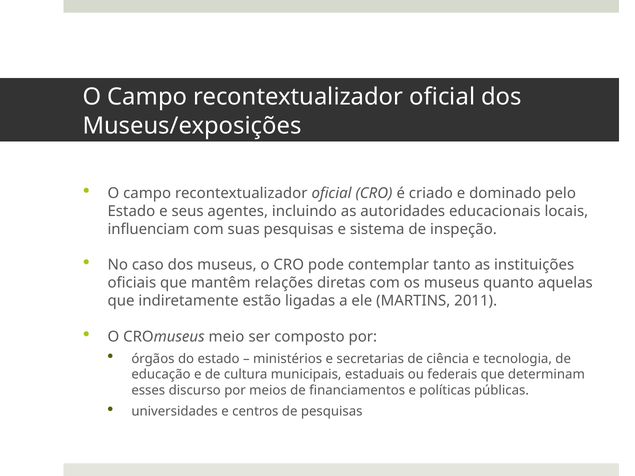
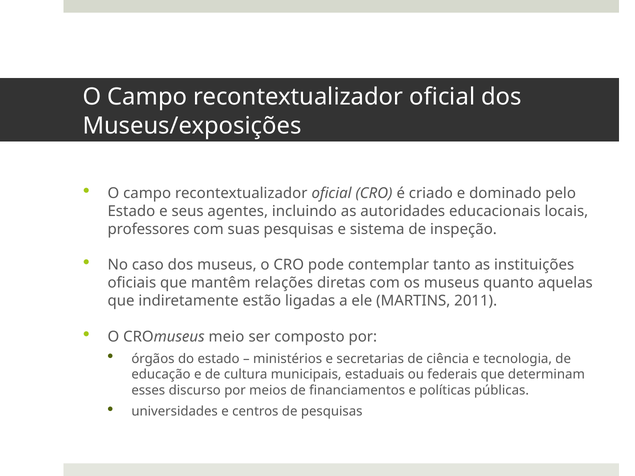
influenciam: influenciam -> professores
